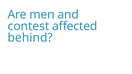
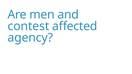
behind: behind -> agency
